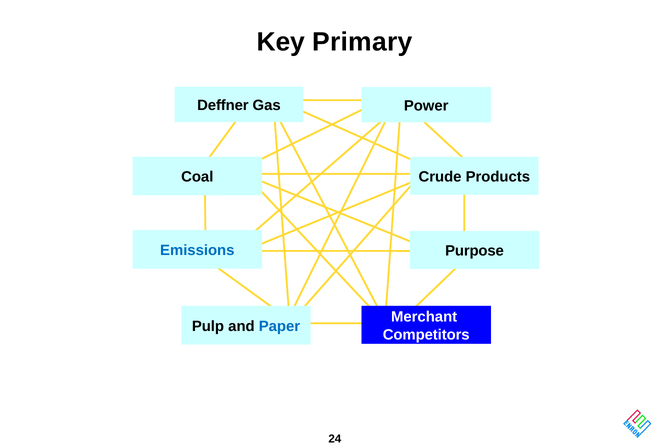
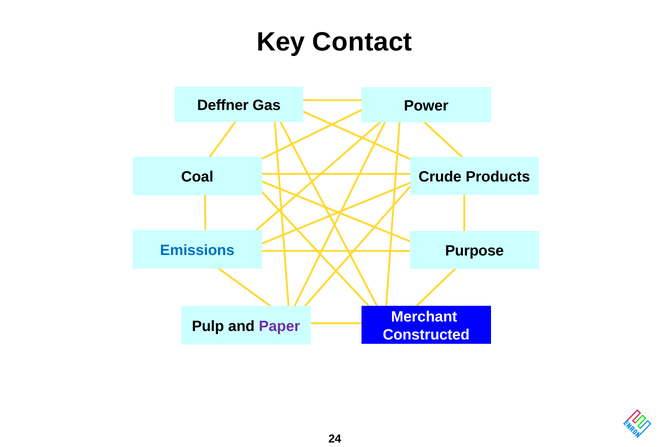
Primary: Primary -> Contact
Paper colour: blue -> purple
Competitors: Competitors -> Constructed
